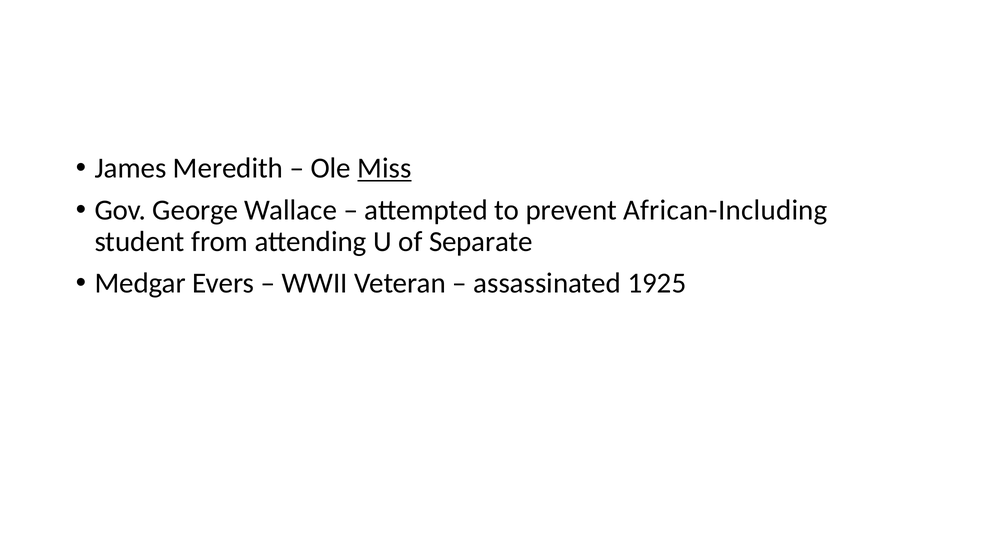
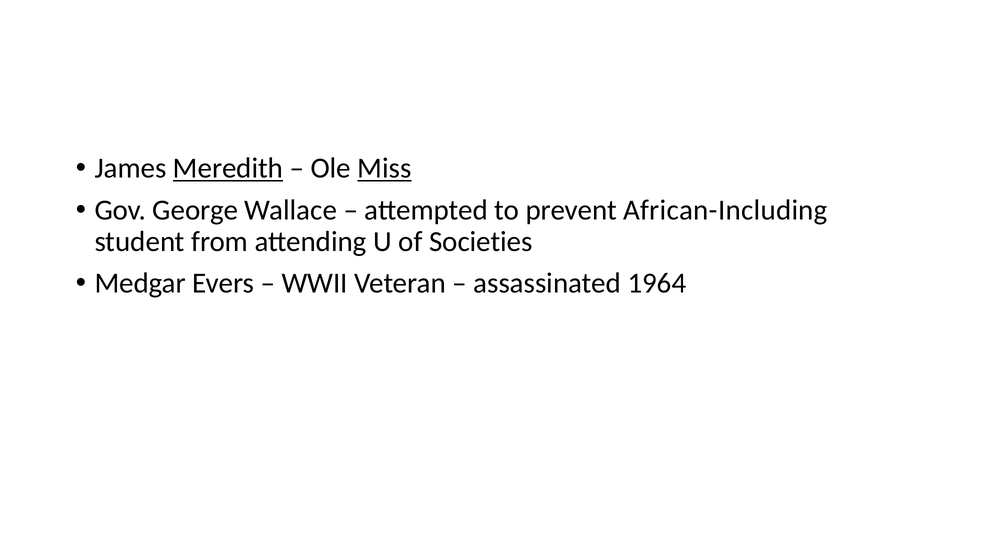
Meredith underline: none -> present
Separate: Separate -> Societies
1925: 1925 -> 1964
